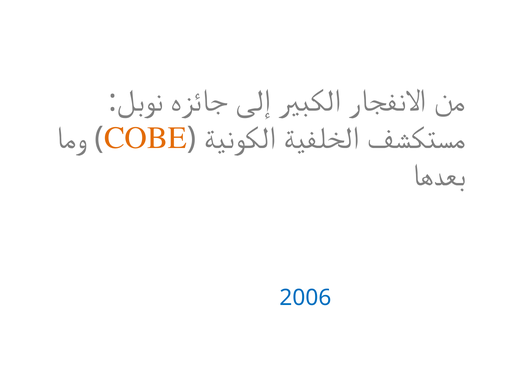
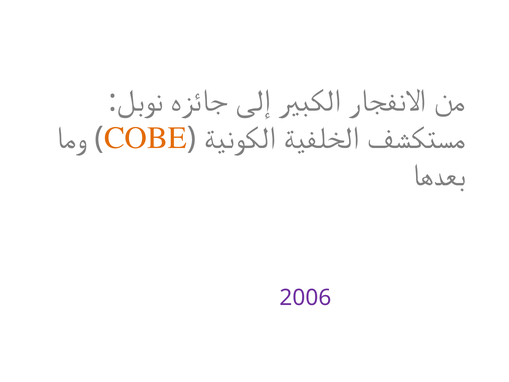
2006 colour: blue -> purple
